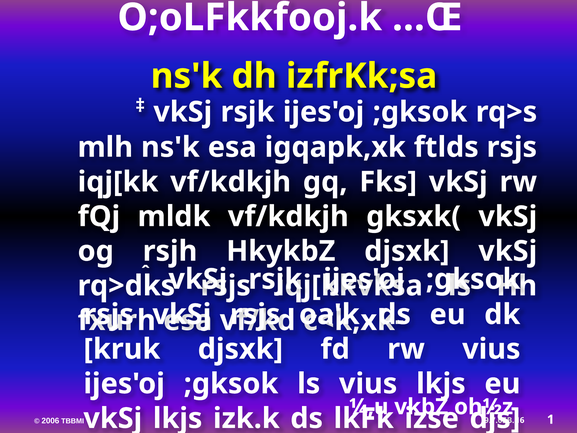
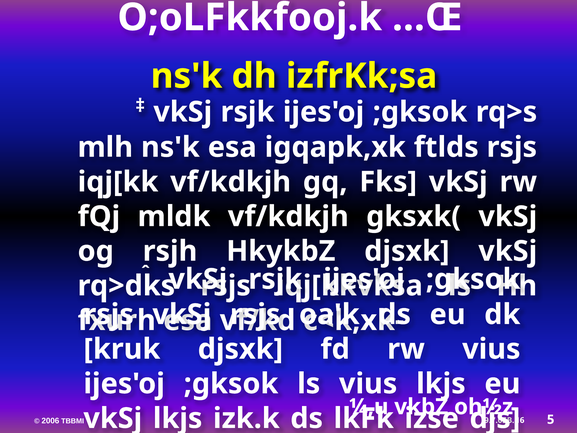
1: 1 -> 5
